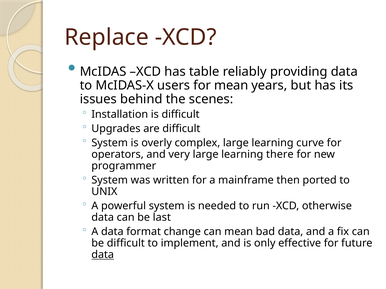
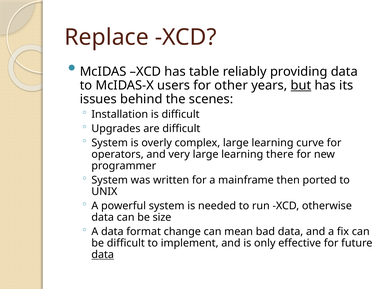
for mean: mean -> other
but underline: none -> present
last: last -> size
